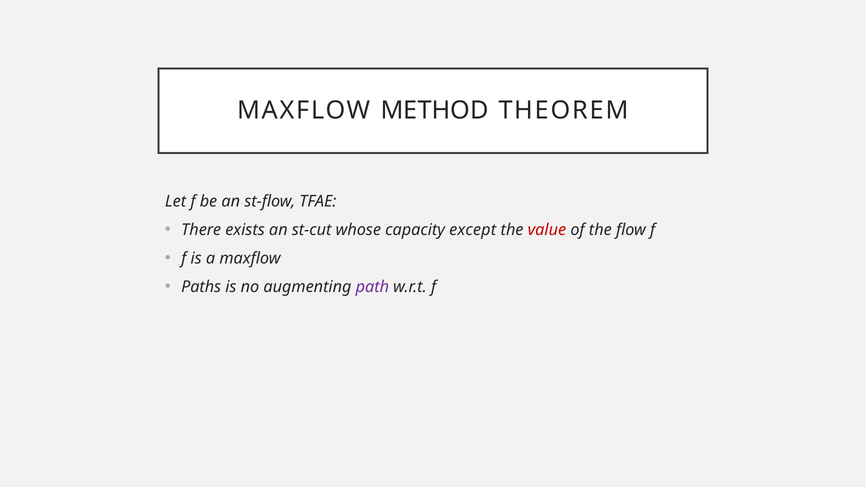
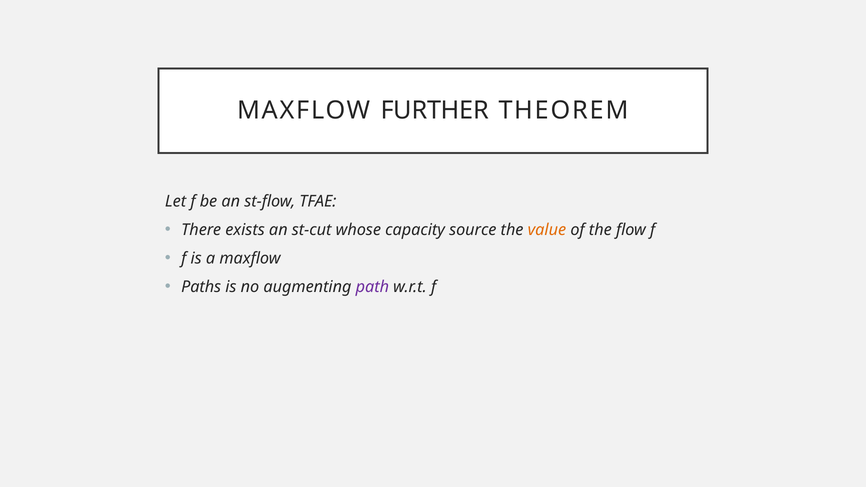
METHOD: METHOD -> FURTHER
except: except -> source
value colour: red -> orange
